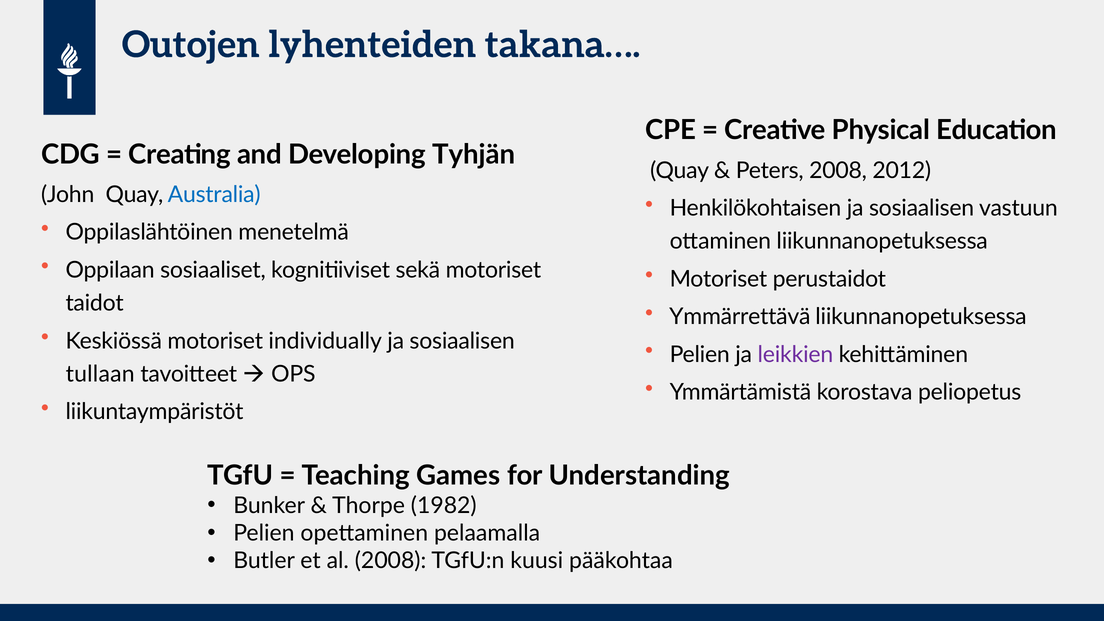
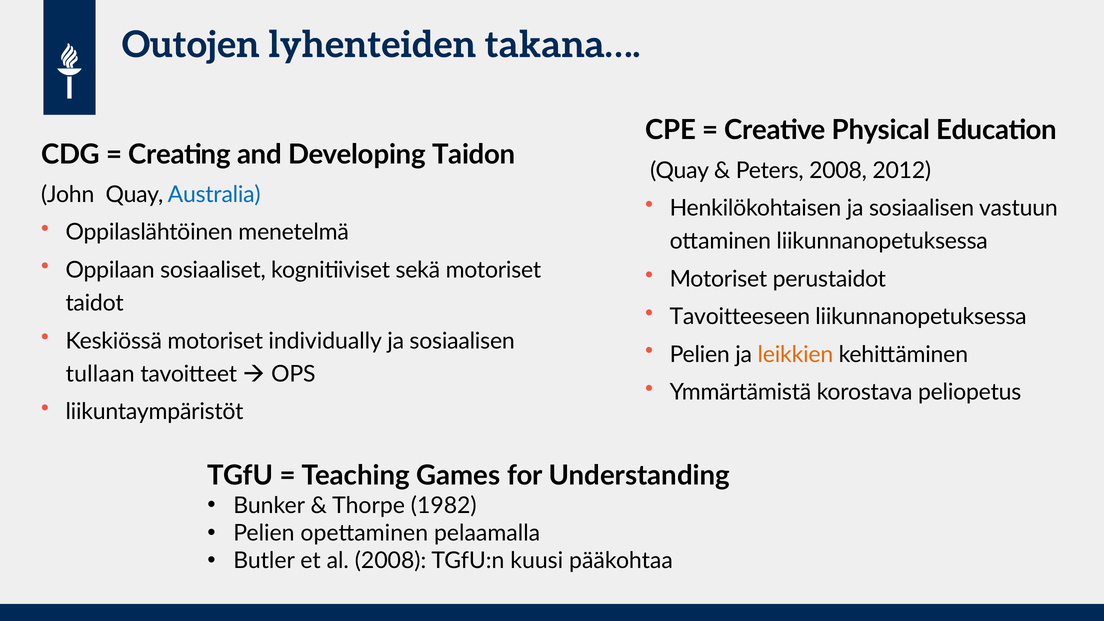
Tyhjän: Tyhjän -> Taidon
Ymmärrettävä: Ymmärrettävä -> Tavoitteeseen
leikkien colour: purple -> orange
